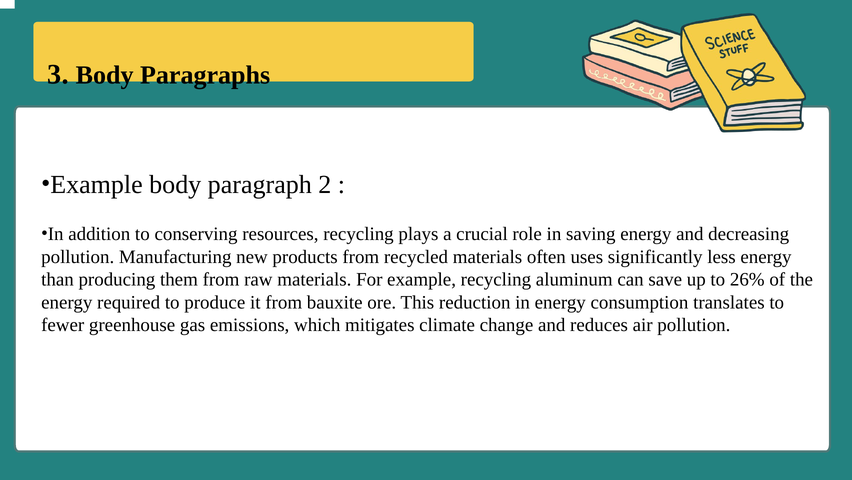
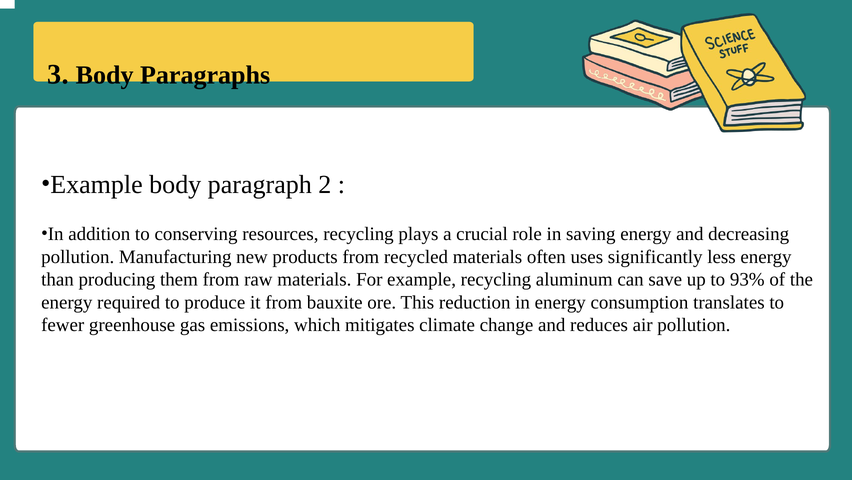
26%: 26% -> 93%
